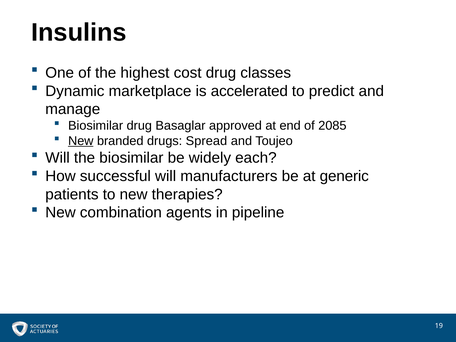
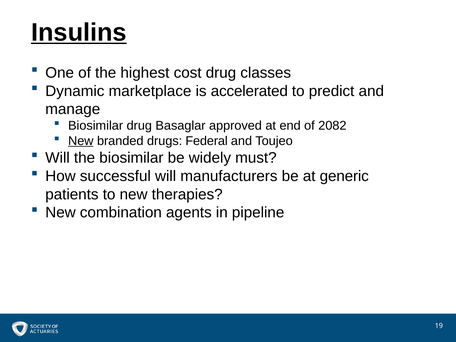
Insulins underline: none -> present
2085: 2085 -> 2082
Spread: Spread -> Federal
each: each -> must
